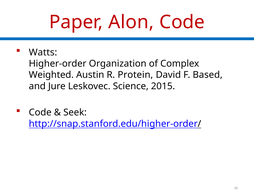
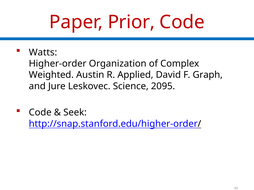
Alon: Alon -> Prior
Protein: Protein -> Applied
Based: Based -> Graph
2015: 2015 -> 2095
